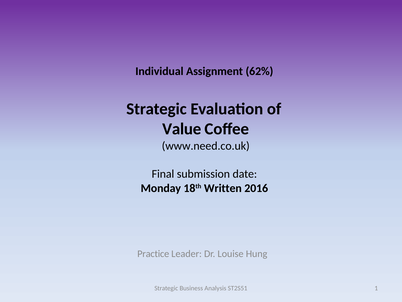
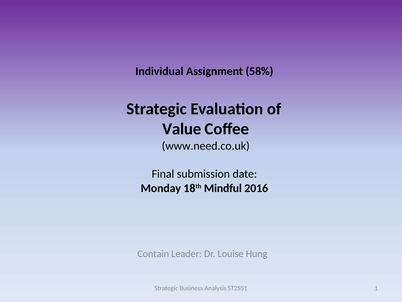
62%: 62% -> 58%
Written: Written -> Mindful
Practice: Practice -> Contain
